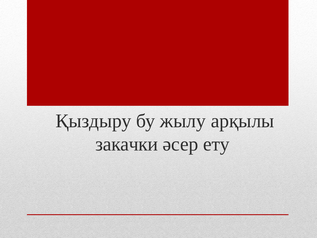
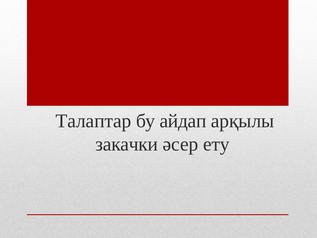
Қыздыру: Қыздыру -> Талаптар
жылу: жылу -> айдап
